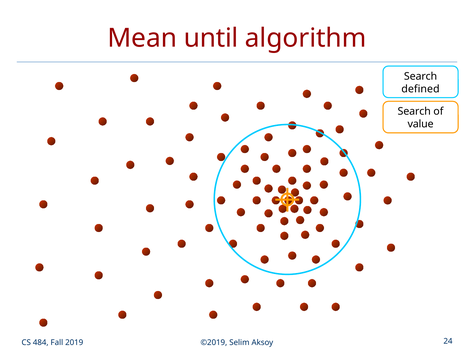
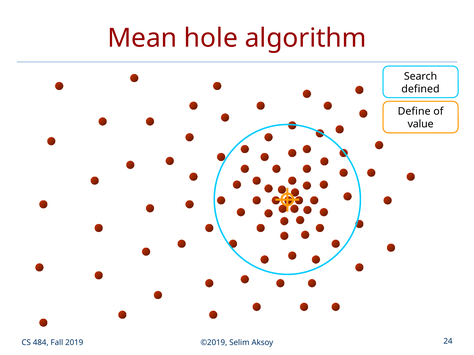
until: until -> hole
Search at (414, 112): Search -> Define
